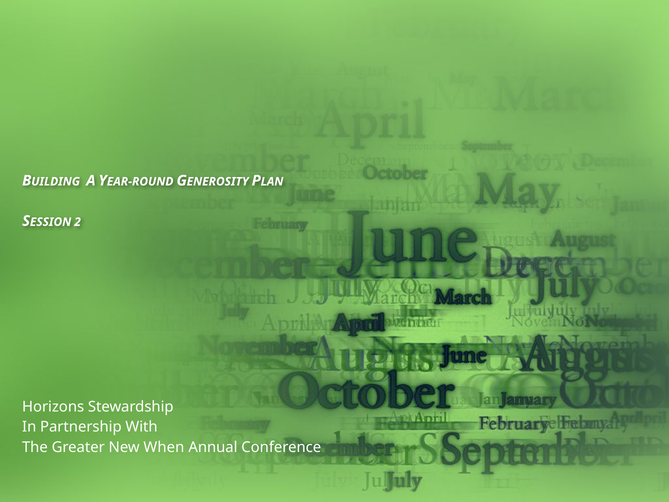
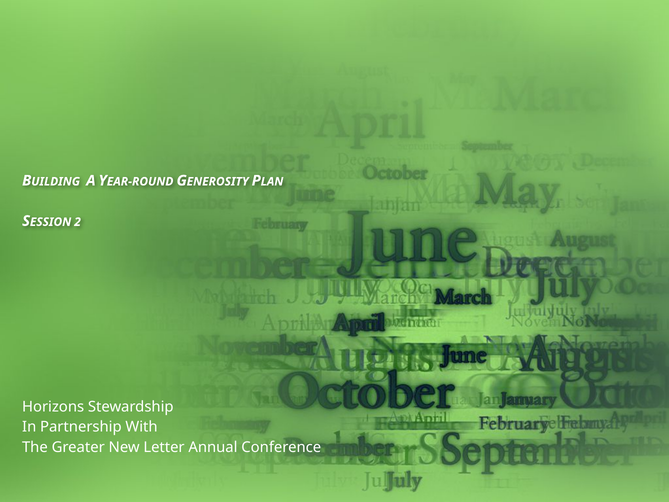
When: When -> Letter
